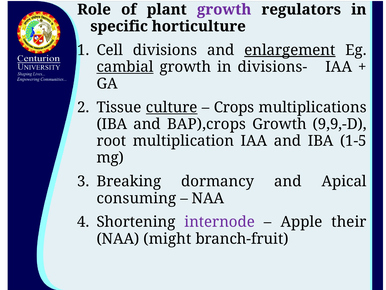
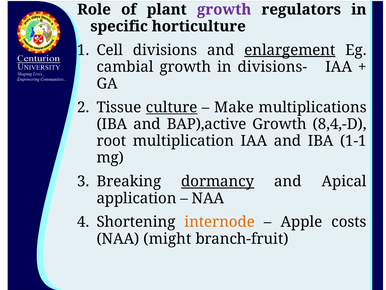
cambial underline: present -> none
Crops: Crops -> Make
BAP),crops: BAP),crops -> BAP),active
9,9,-D: 9,9,-D -> 8,4,-D
1-5: 1-5 -> 1-1
dormancy underline: none -> present
consuming: consuming -> application
internode colour: purple -> orange
their: their -> costs
